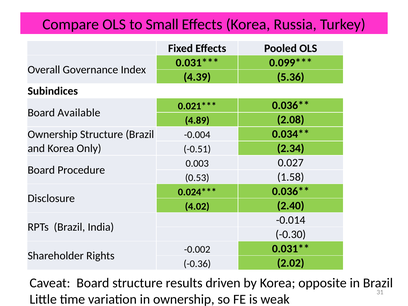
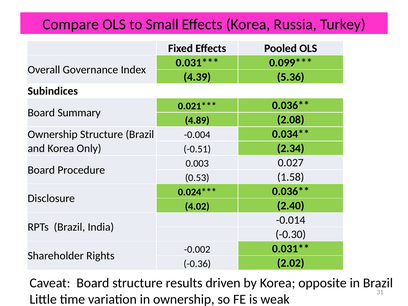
Available: Available -> Summary
